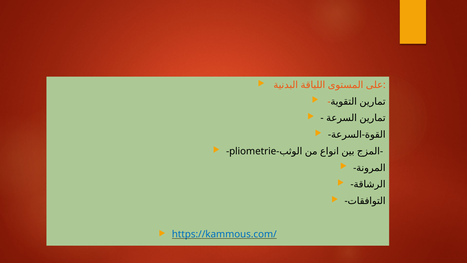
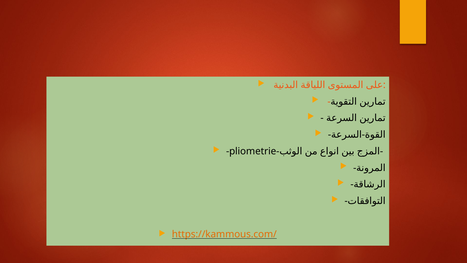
https://kammous.com/ colour: blue -> orange
